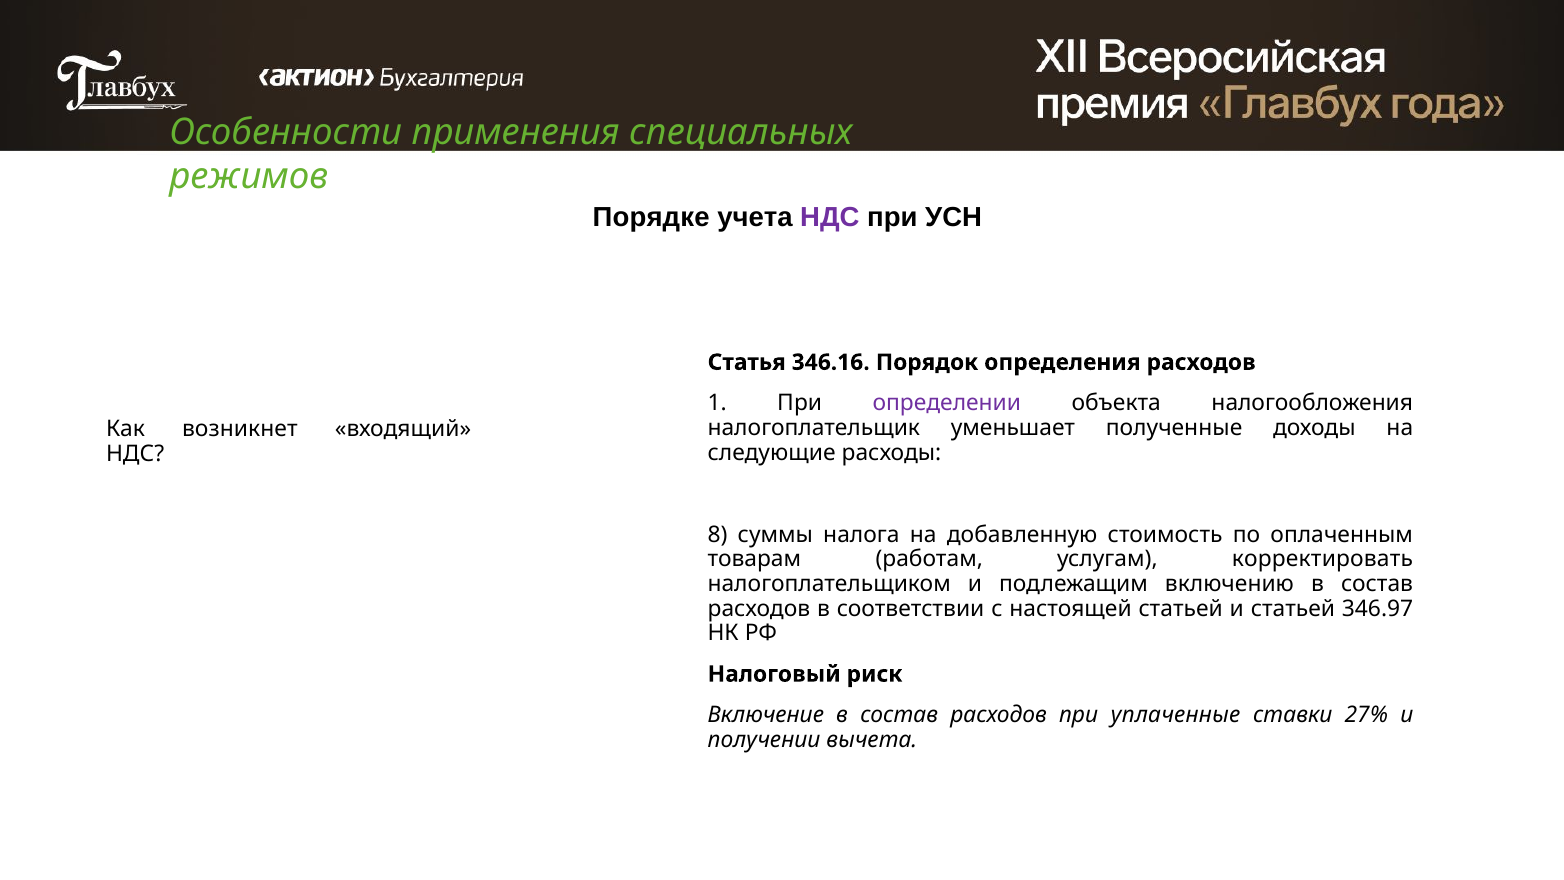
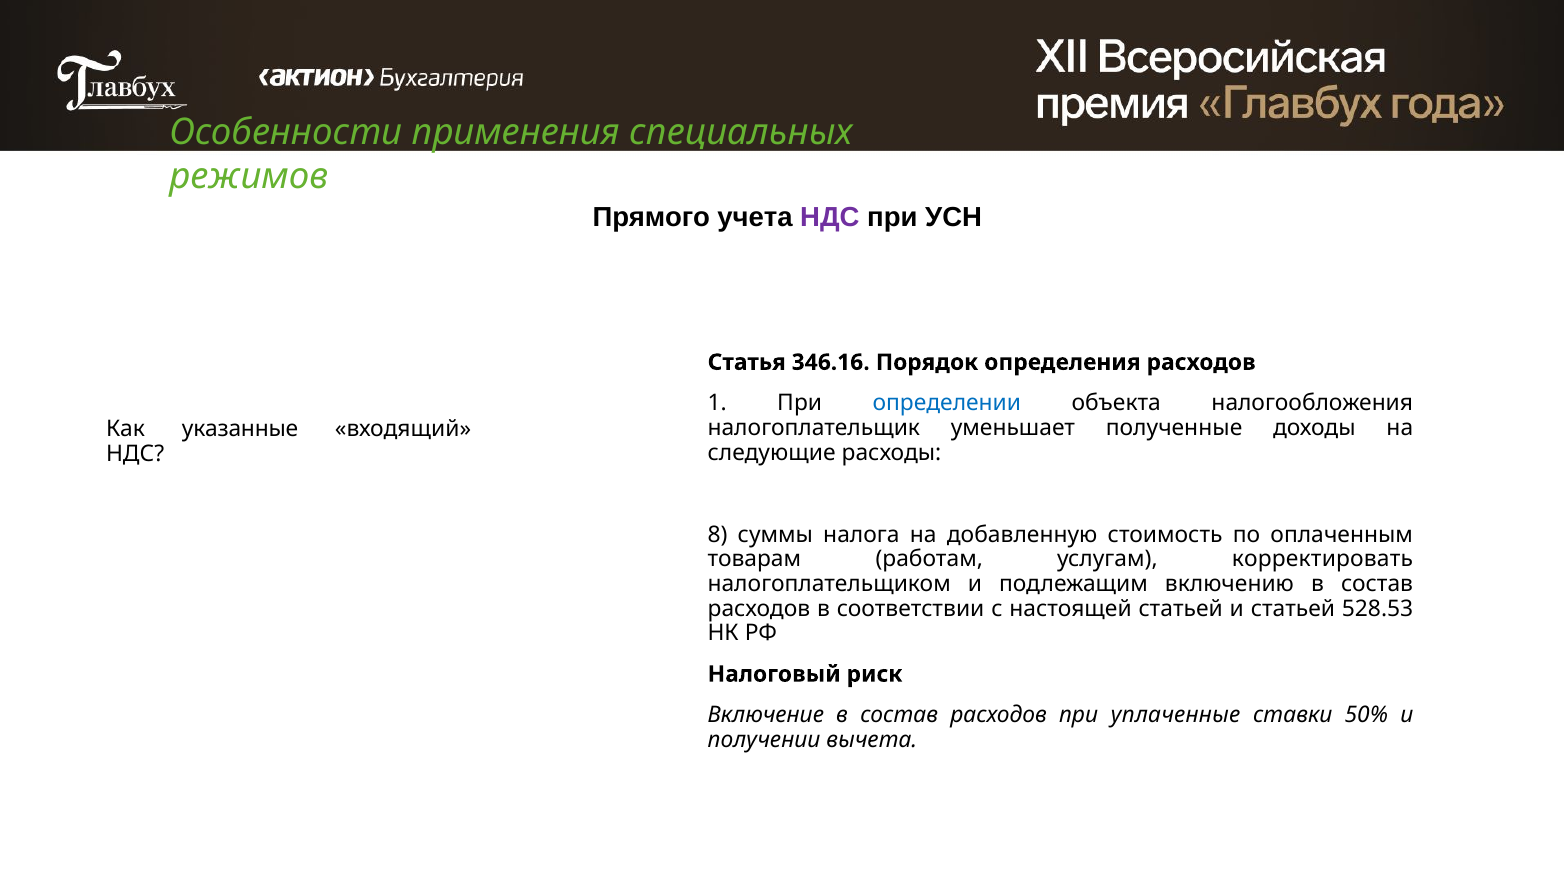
Порядке: Порядке -> Прямого
определении colour: purple -> blue
возникнет: возникнет -> указанные
346.97: 346.97 -> 528.53
27%: 27% -> 50%
